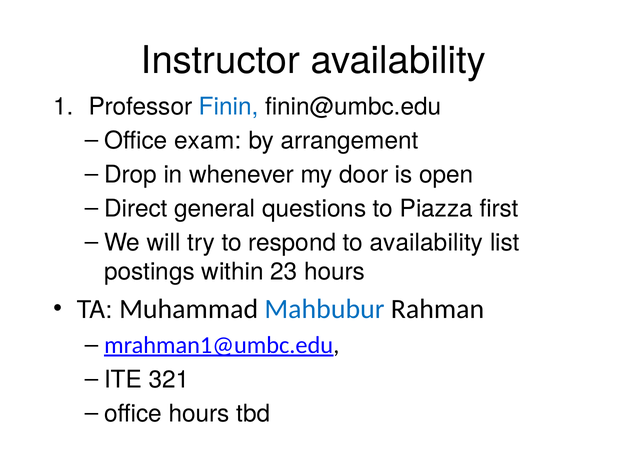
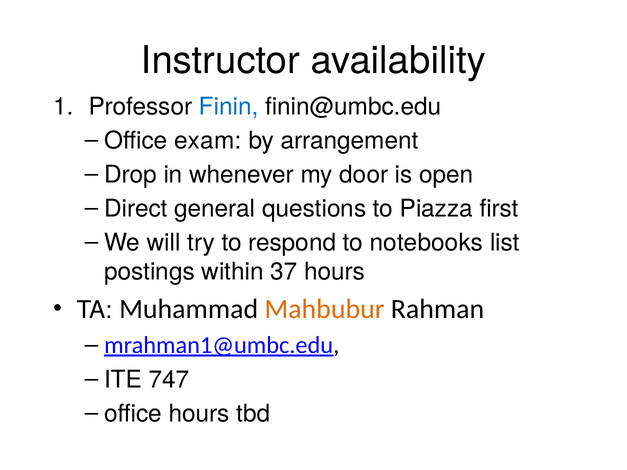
to availability: availability -> notebooks
23: 23 -> 37
Mahbubur colour: blue -> orange
321: 321 -> 747
